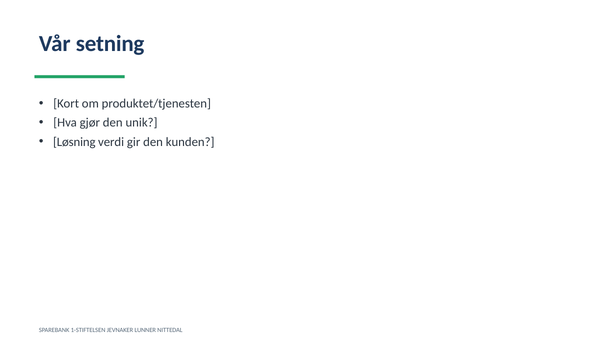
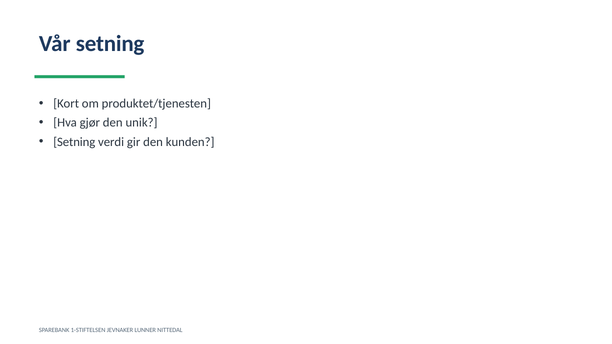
Løsning at (74, 142): Løsning -> Setning
